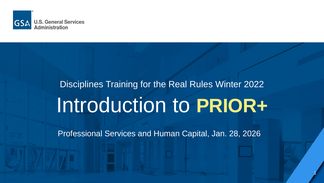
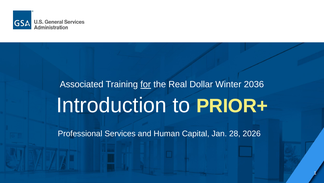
Disciplines: Disciplines -> Associated
for underline: none -> present
Rules: Rules -> Dollar
2022: 2022 -> 2036
